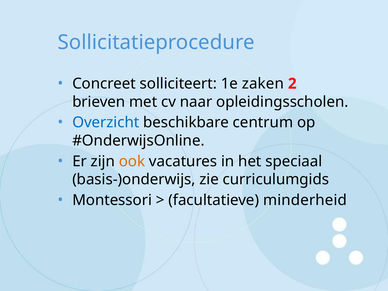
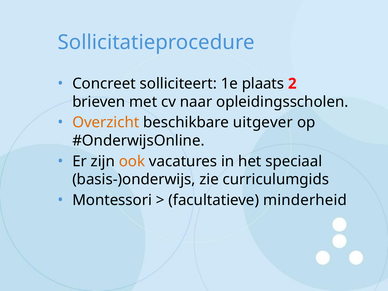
zaken: zaken -> plaats
Overzicht colour: blue -> orange
centrum: centrum -> uitgever
